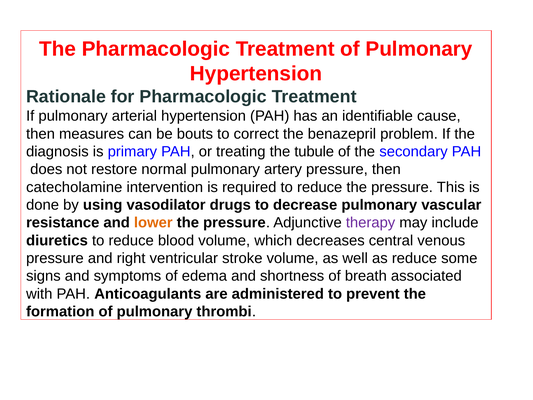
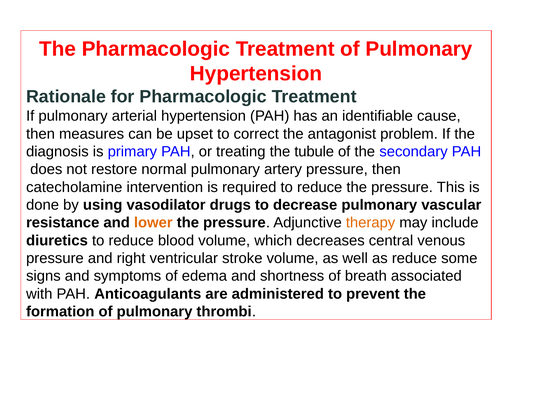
bouts: bouts -> upset
benazepril: benazepril -> antagonist
therapy colour: purple -> orange
